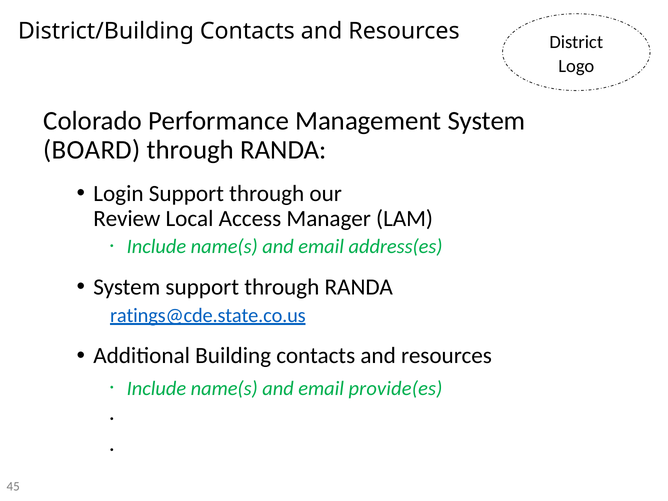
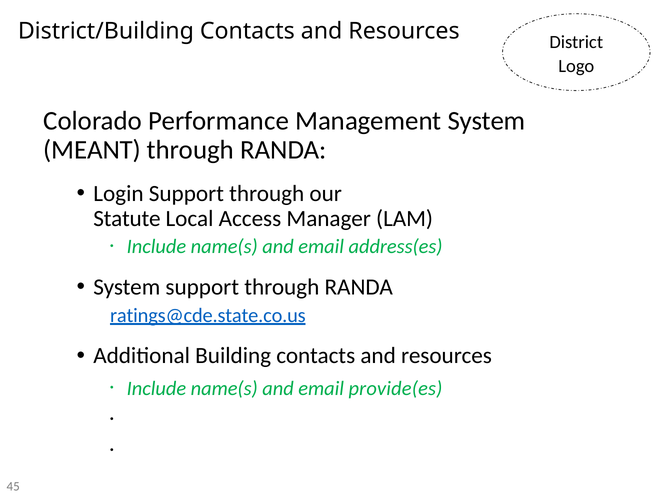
BOARD: BOARD -> MEANT
Review: Review -> Statute
